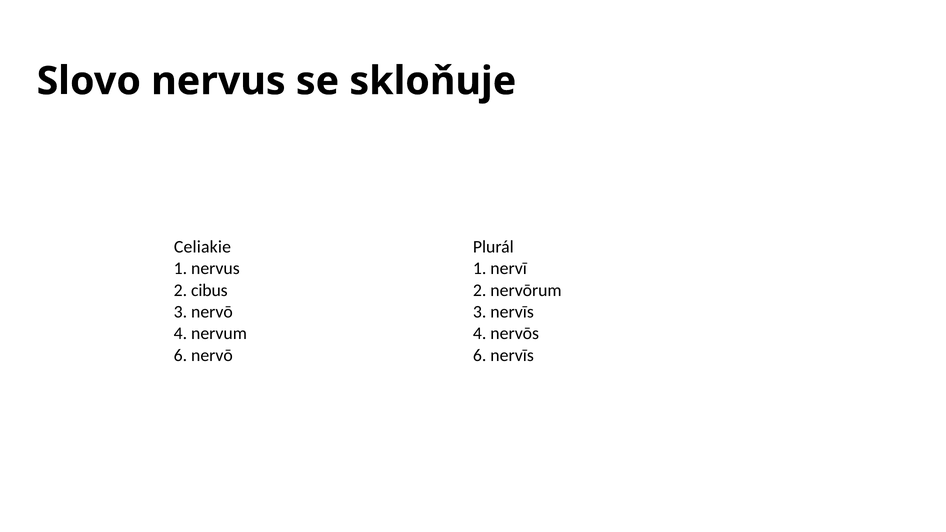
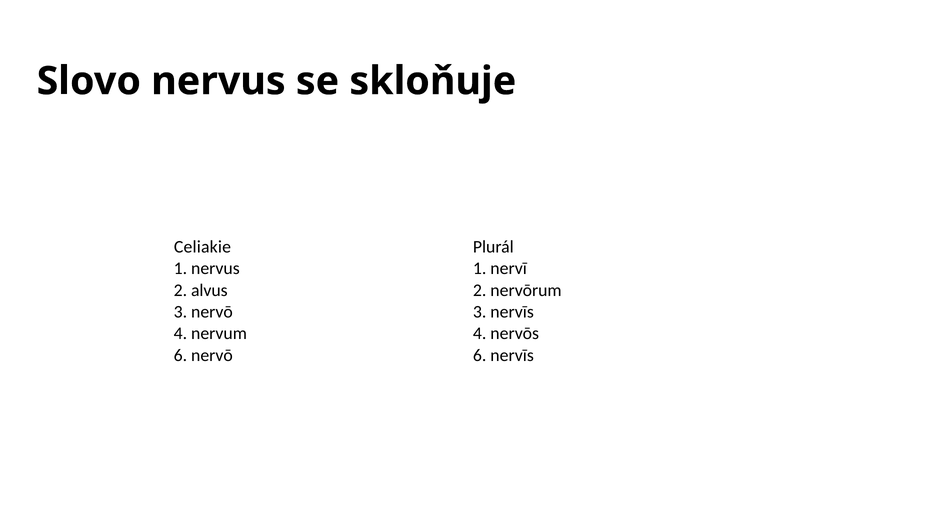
cibus: cibus -> alvus
